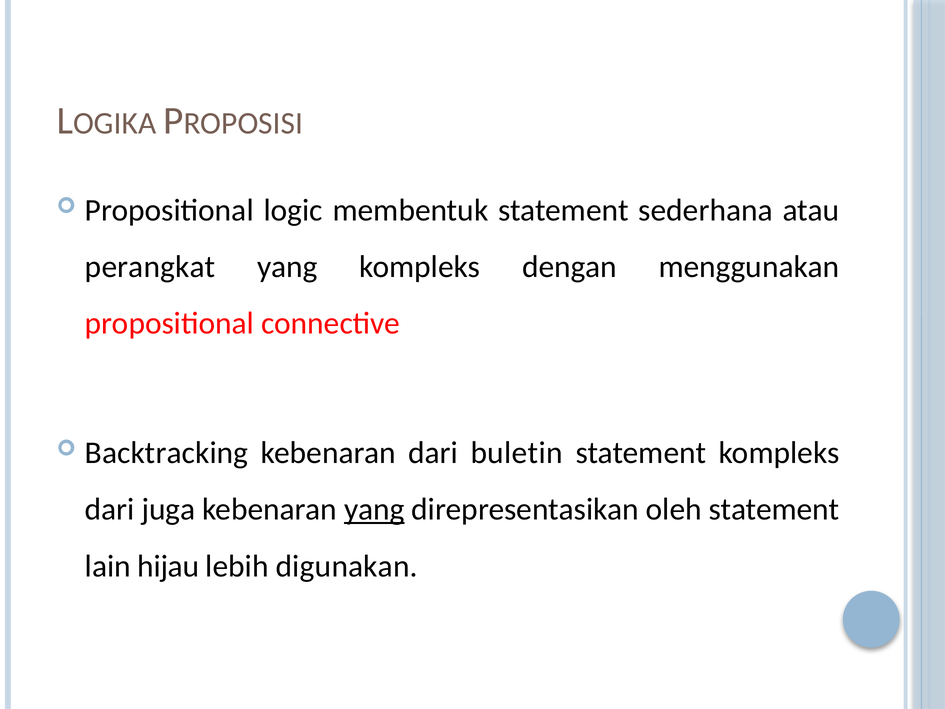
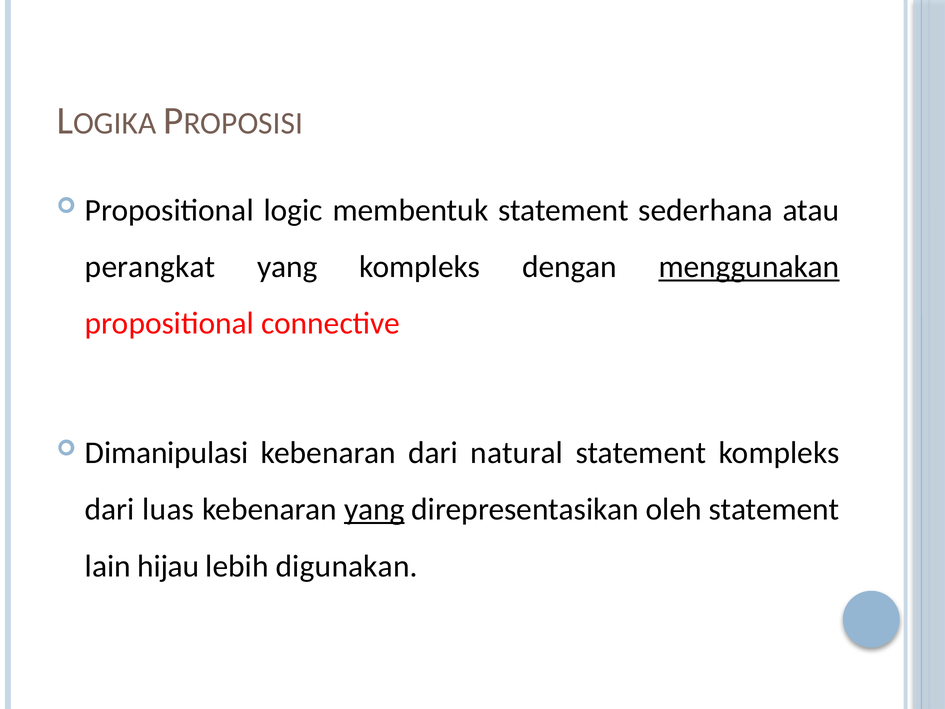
menggunakan underline: none -> present
Backtracking: Backtracking -> Dimanipulasi
buletin: buletin -> natural
juga: juga -> luas
